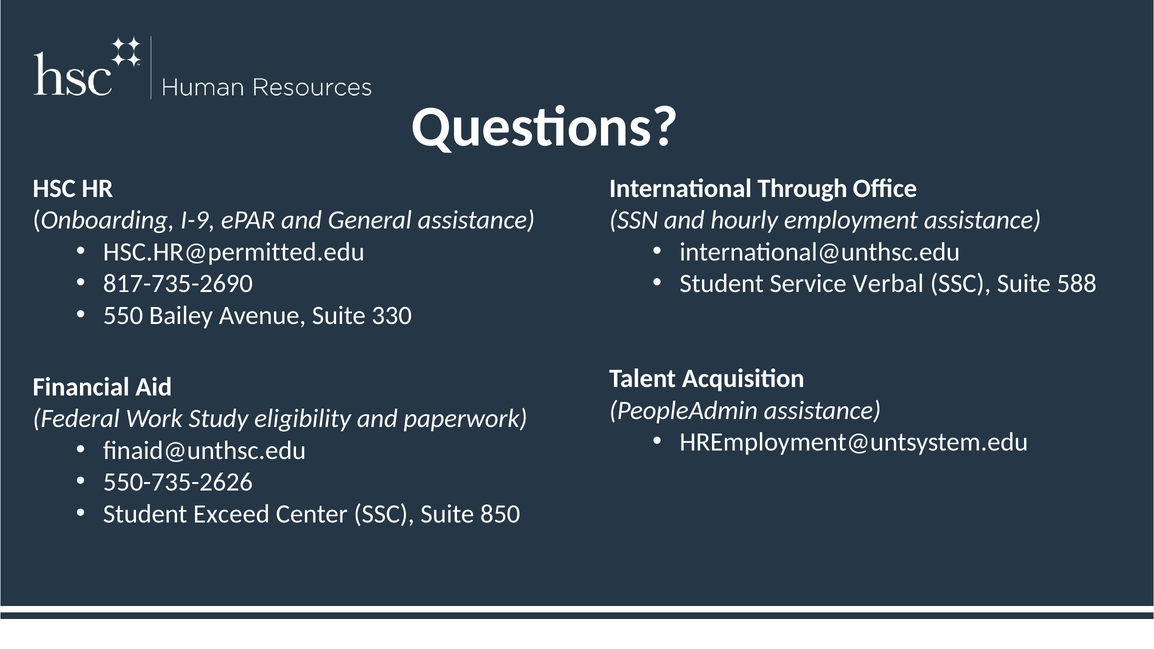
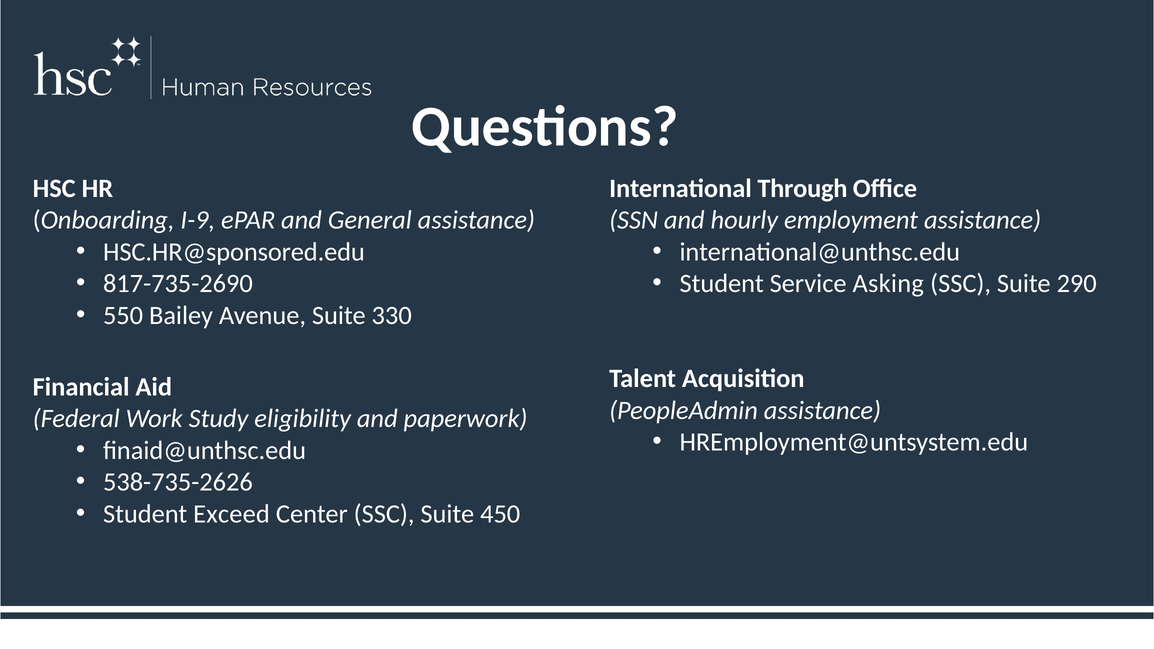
HSC.HR@permitted.edu: HSC.HR@permitted.edu -> HSC.HR@sponsored.edu
Verbal: Verbal -> Asking
588: 588 -> 290
550-735-2626: 550-735-2626 -> 538-735-2626
850: 850 -> 450
